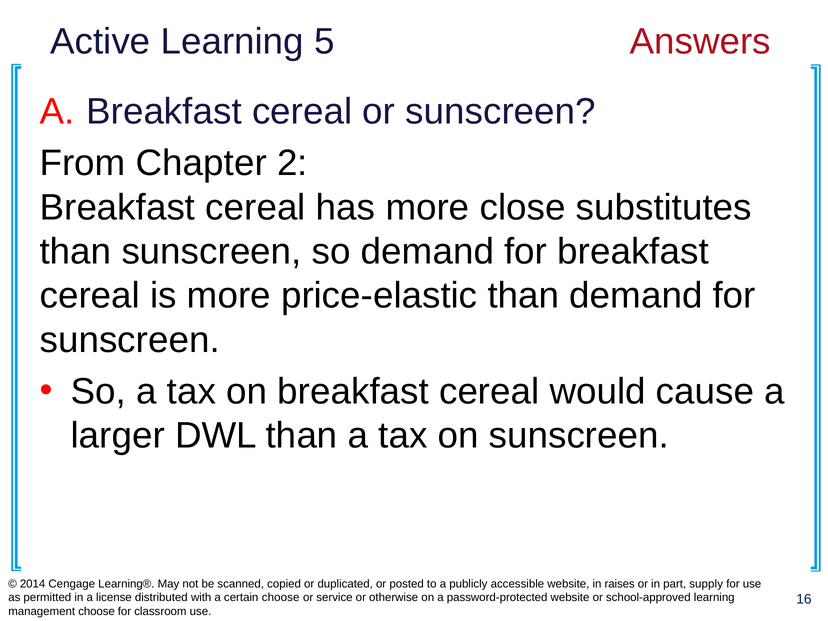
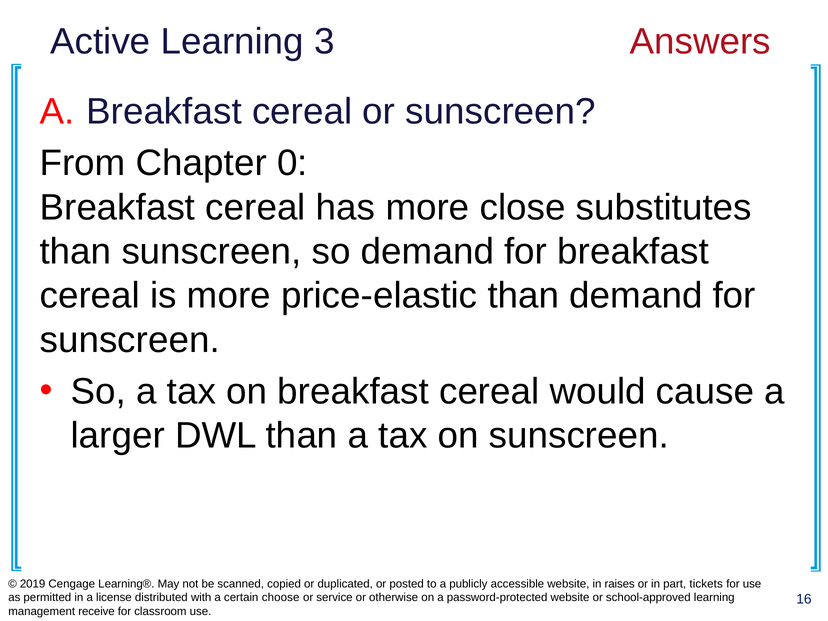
5: 5 -> 3
2: 2 -> 0
2014: 2014 -> 2019
supply: supply -> tickets
management choose: choose -> receive
